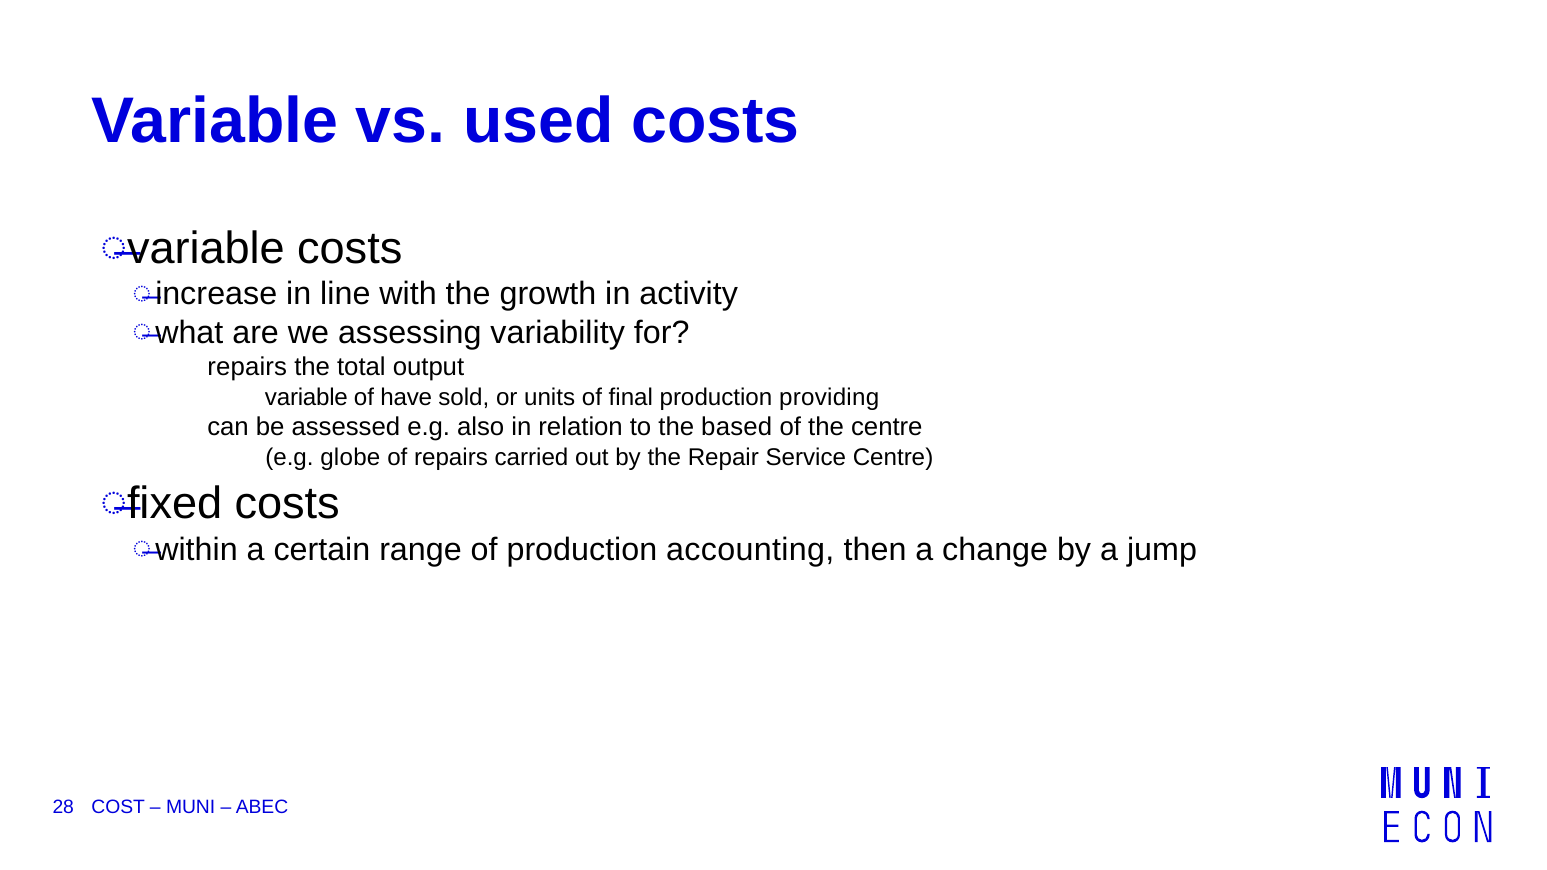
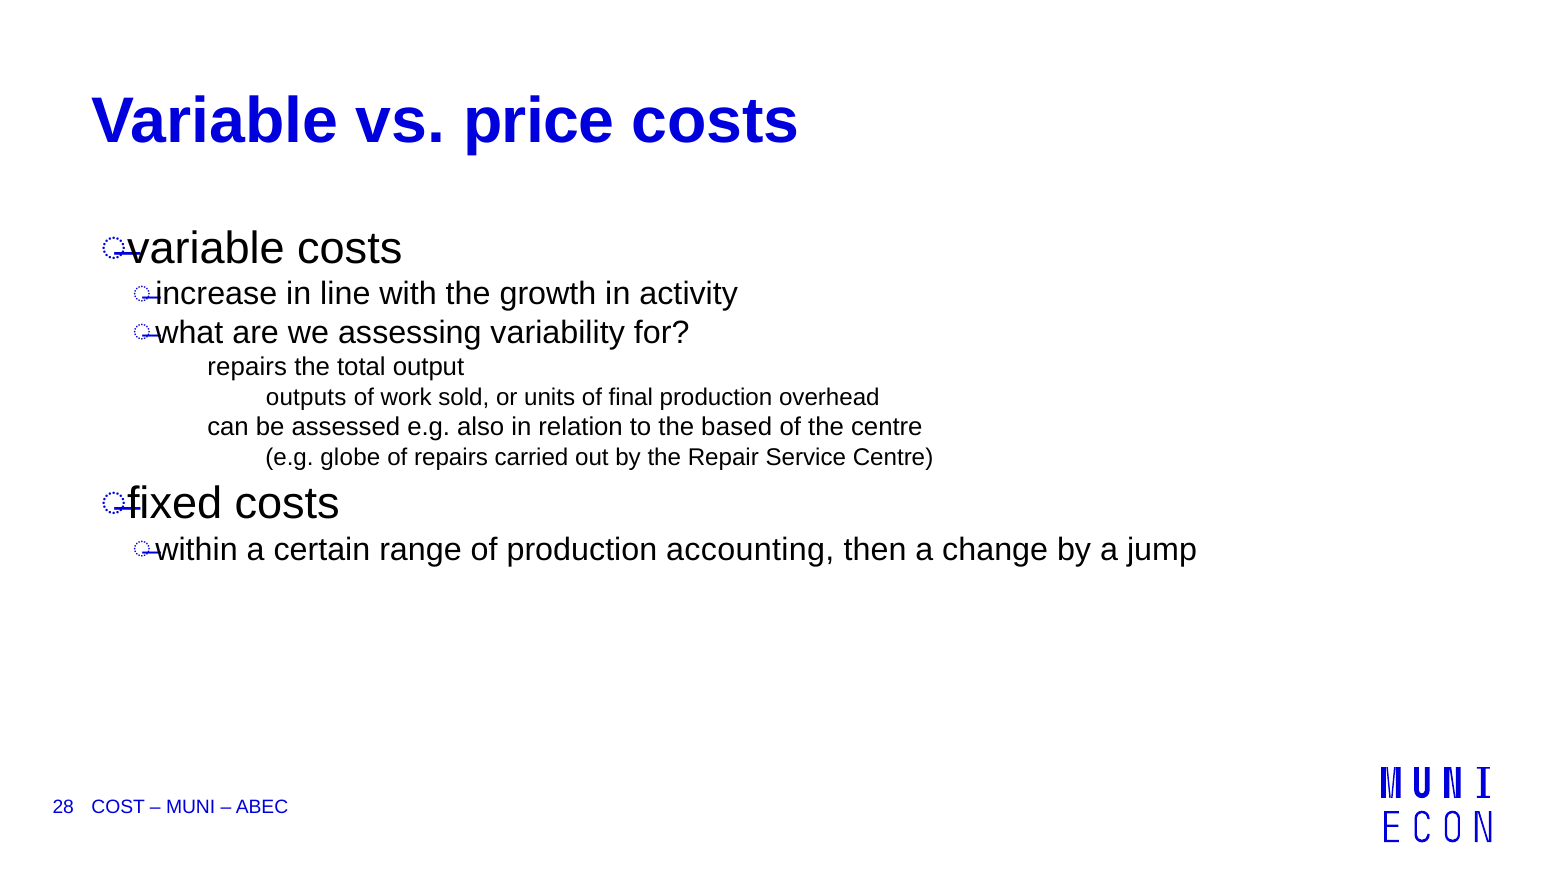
used: used -> price
variable at (306, 397): variable -> outputs
have: have -> work
providing: providing -> overhead
